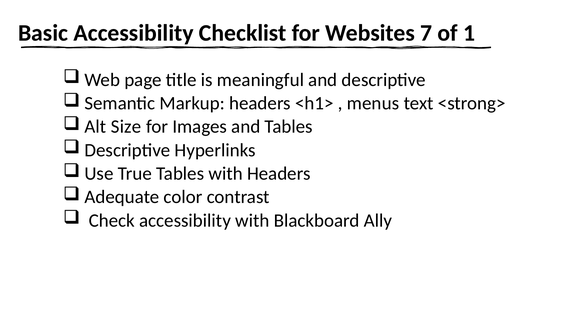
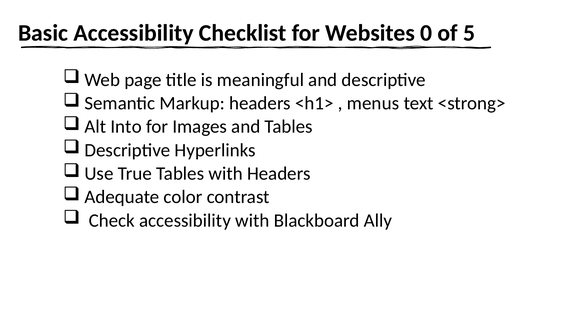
7: 7 -> 0
1: 1 -> 5
Size: Size -> Into
